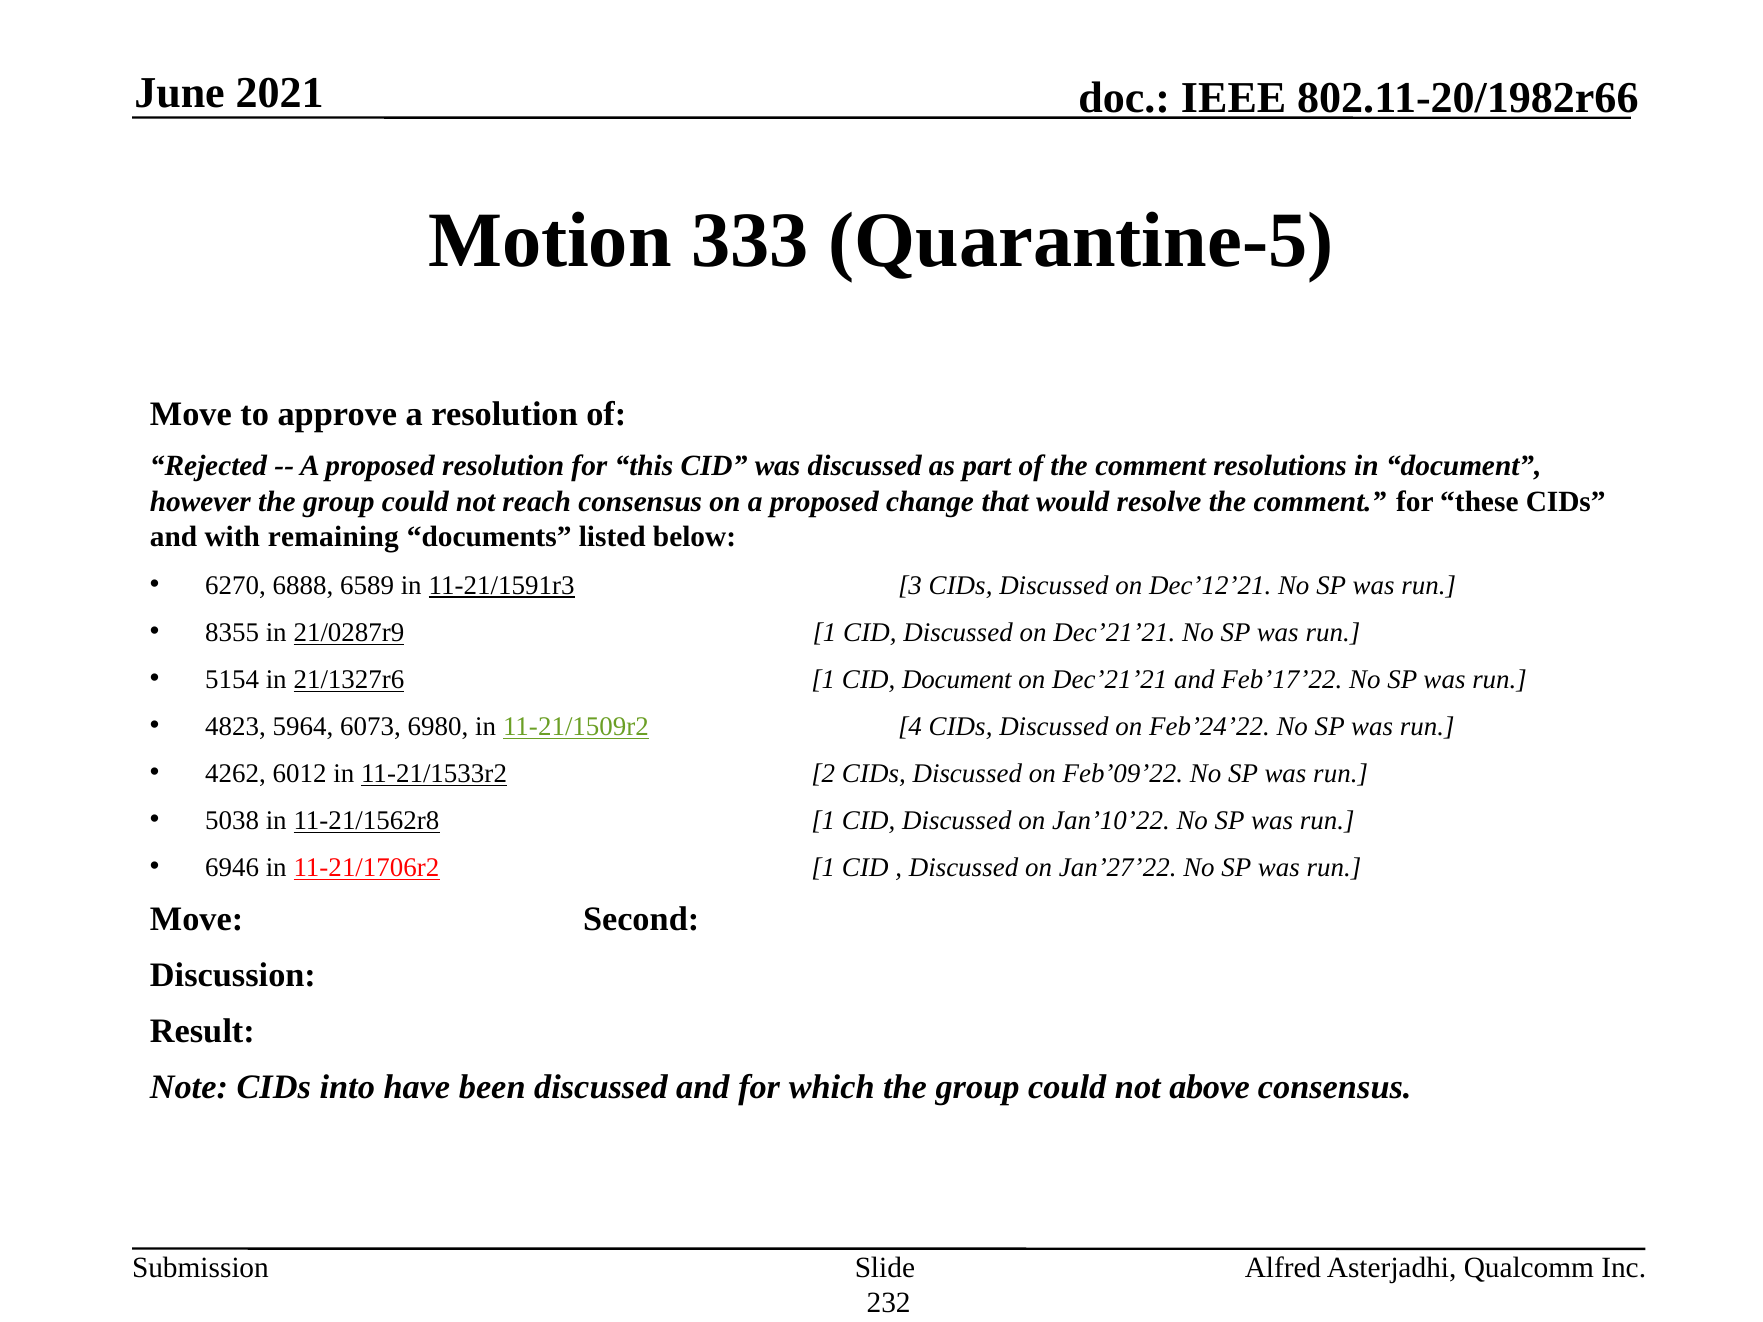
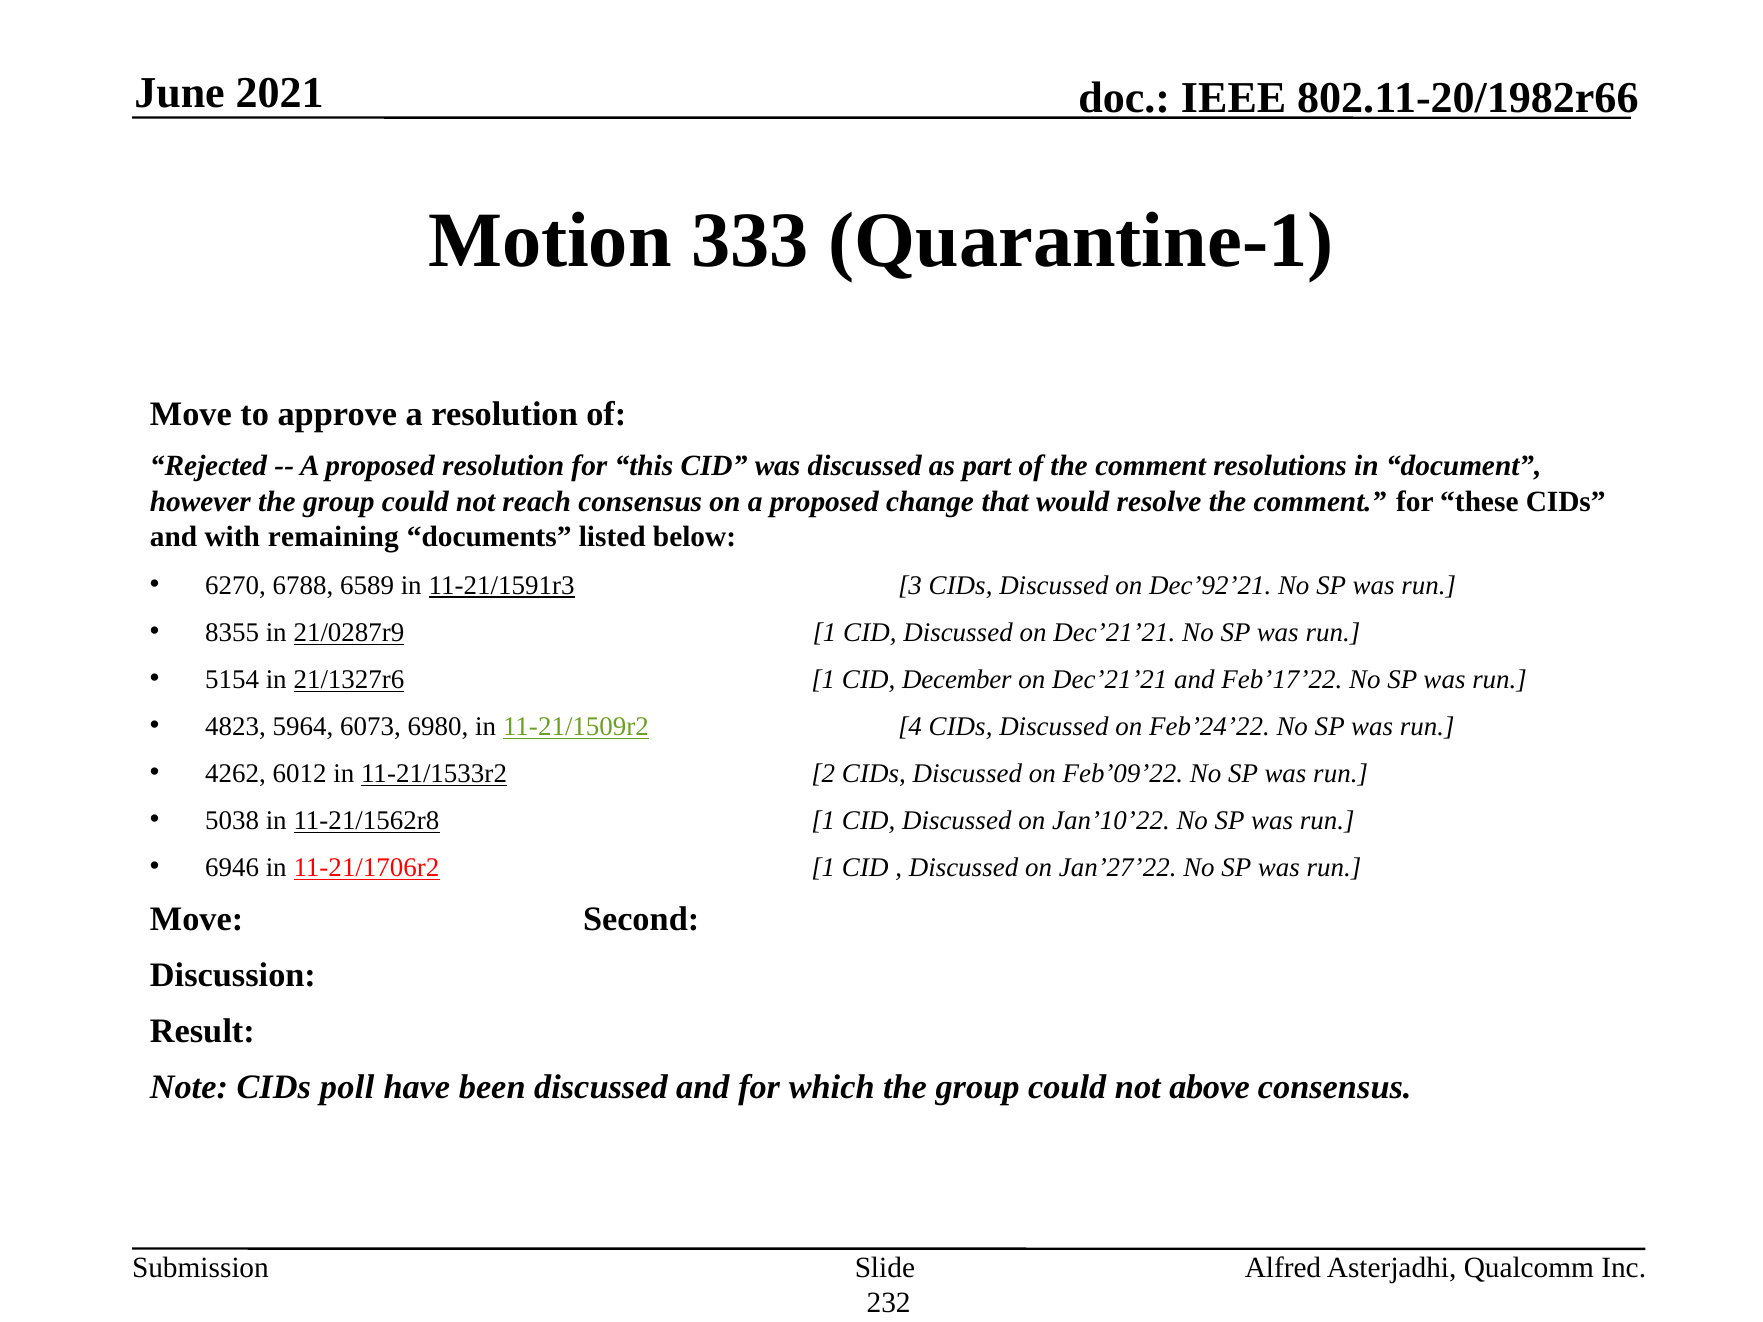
Quarantine-5: Quarantine-5 -> Quarantine-1
6888: 6888 -> 6788
Dec’12’21: Dec’12’21 -> Dec’92’21
CID Document: Document -> December
into: into -> poll
